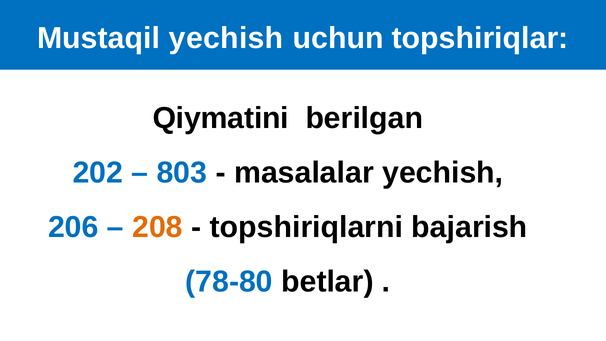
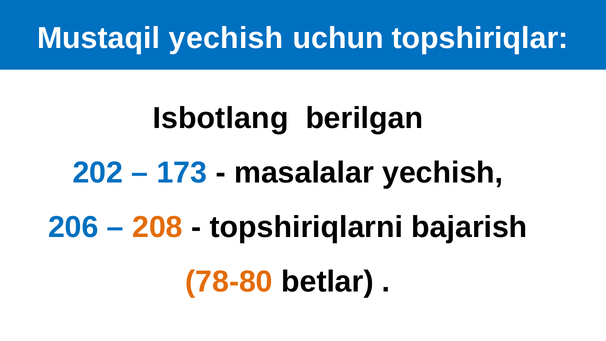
Qiymatini: Qiymatini -> Isbotlang
803: 803 -> 173
78-80 colour: blue -> orange
